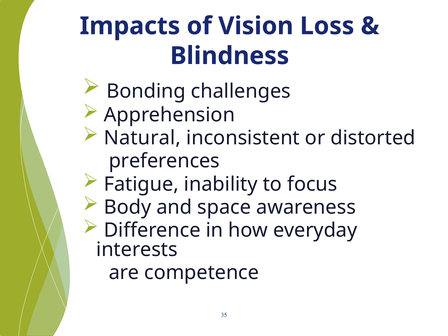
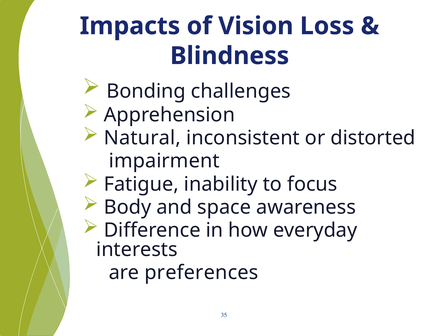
preferences: preferences -> impairment
competence: competence -> preferences
